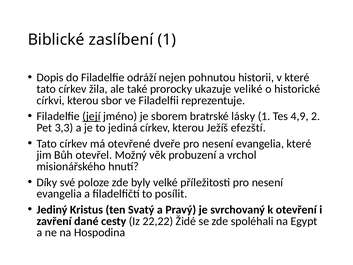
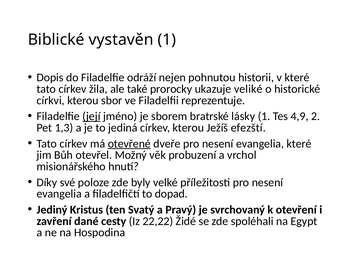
zaslíbení: zaslíbení -> vystavěn
3,3: 3,3 -> 1,3
otevřené underline: none -> present
posílit: posílit -> dopad
